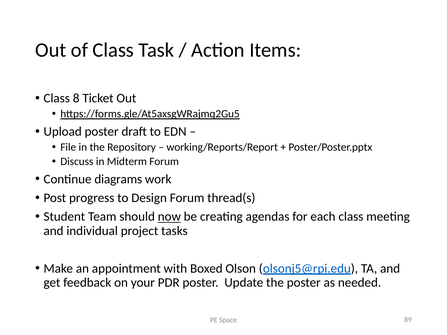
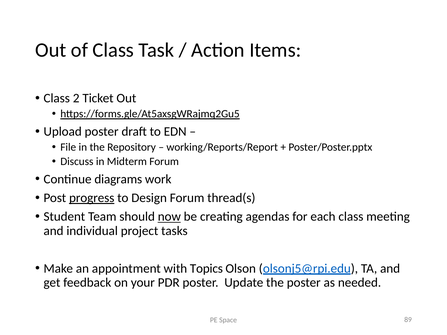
8: 8 -> 2
progress underline: none -> present
Boxed: Boxed -> Topics
